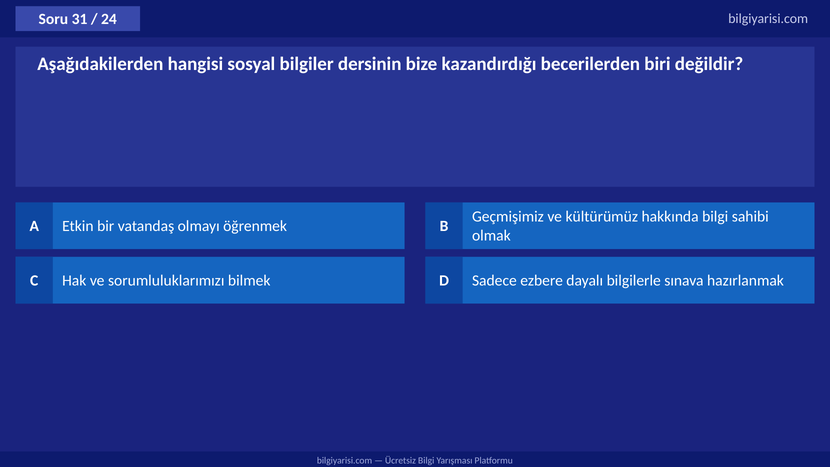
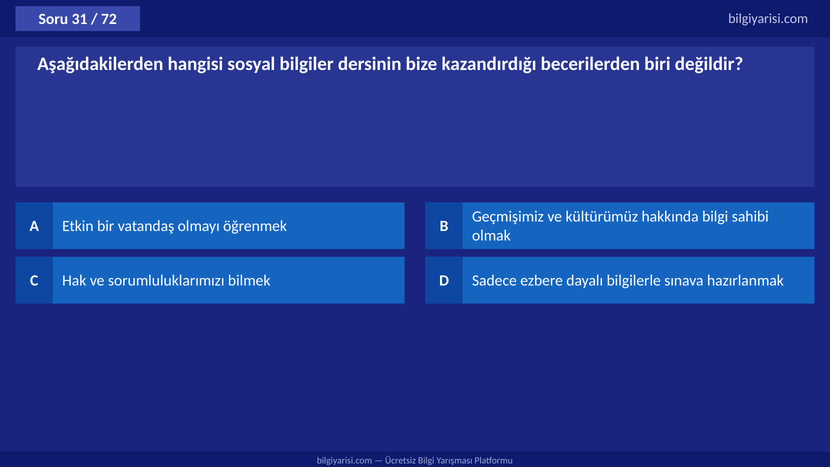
24: 24 -> 72
